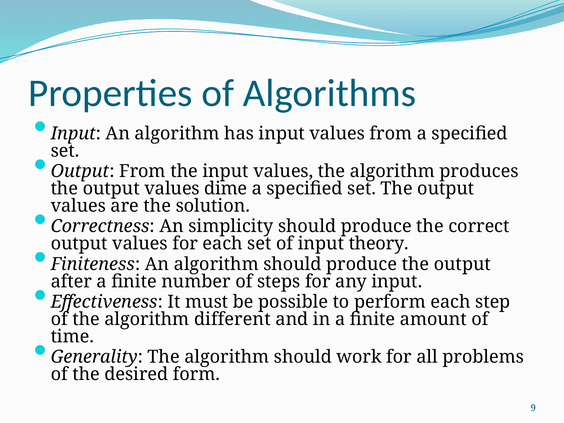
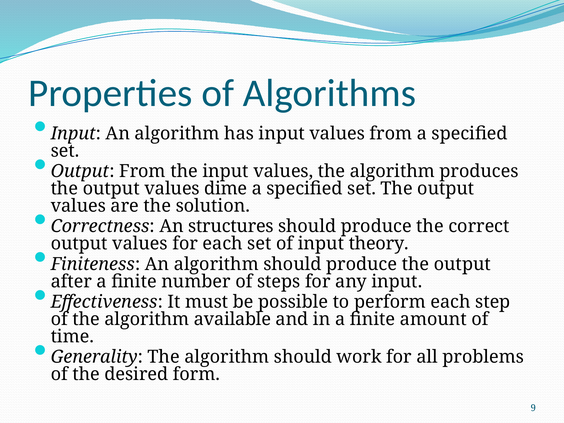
simplicity: simplicity -> structures
different: different -> available
